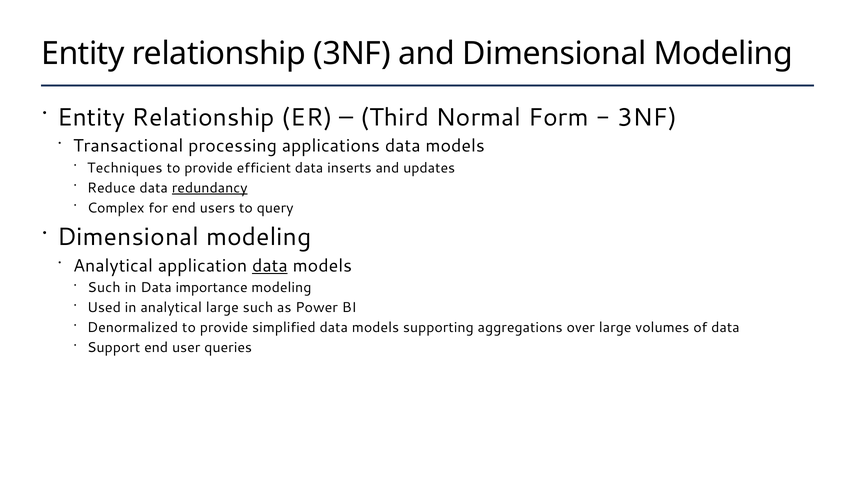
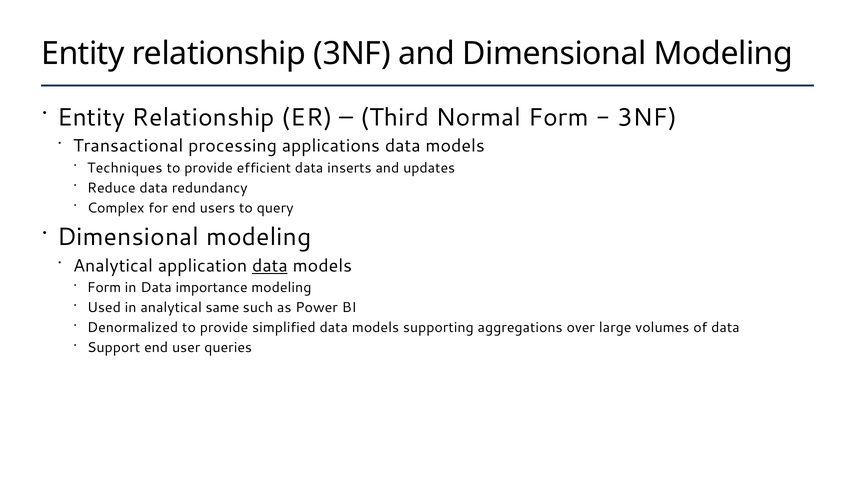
redundancy underline: present -> none
Such at (104, 288): Such -> Form
analytical large: large -> same
